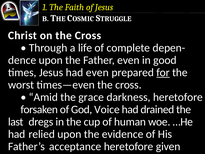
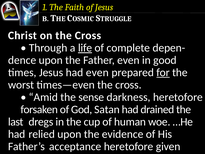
life underline: none -> present
grace: grace -> sense
Voice: Voice -> Satan
